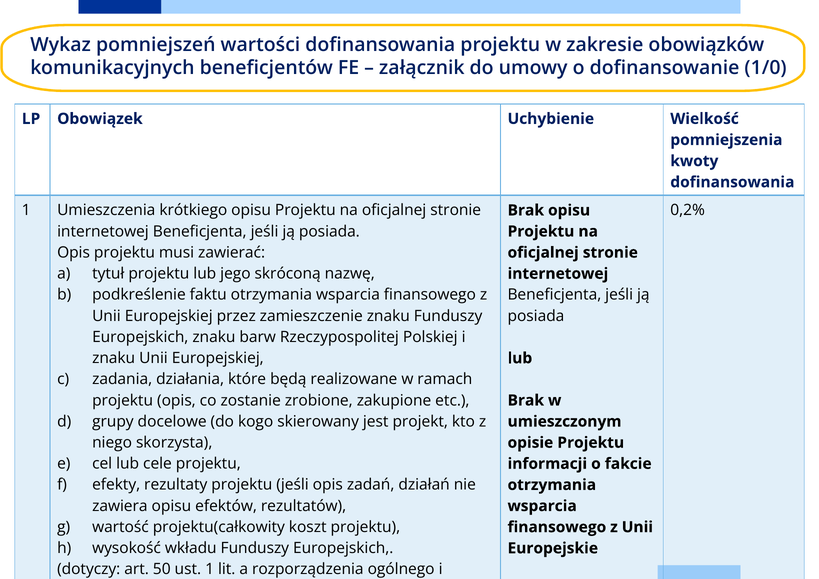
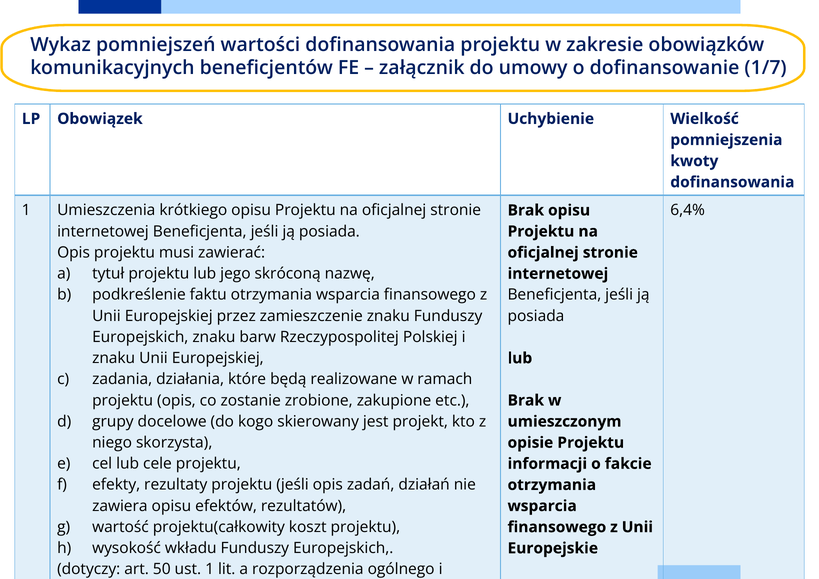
1/0: 1/0 -> 1/7
0,2%: 0,2% -> 6,4%
